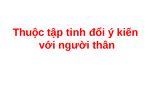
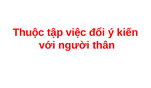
tinh: tinh -> việc
